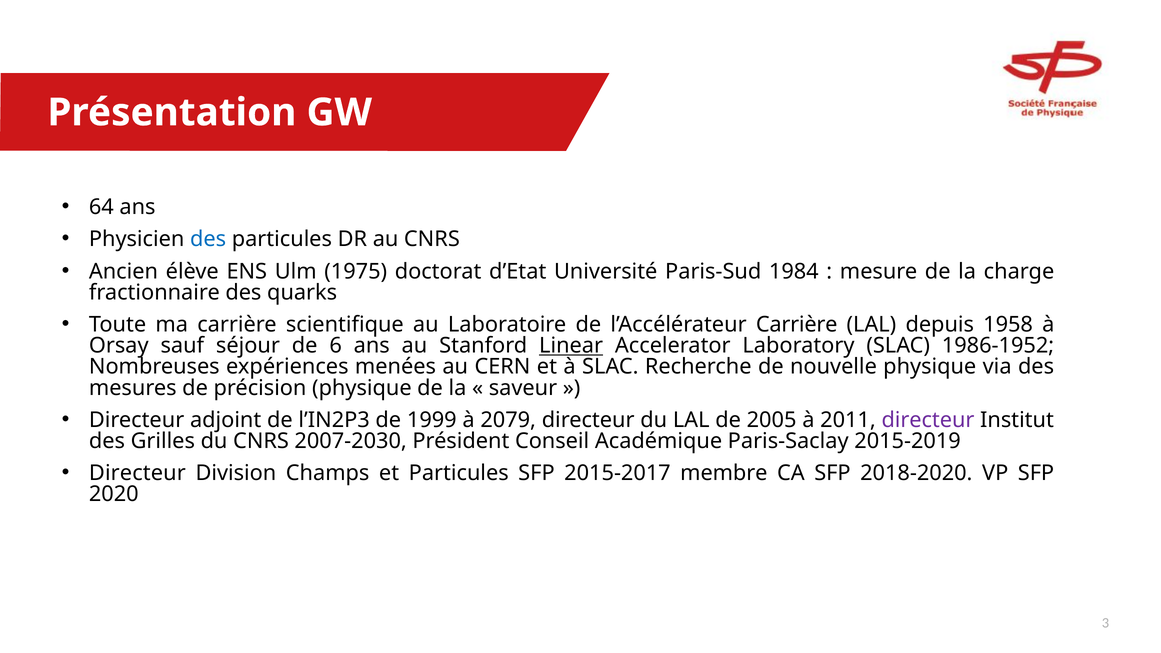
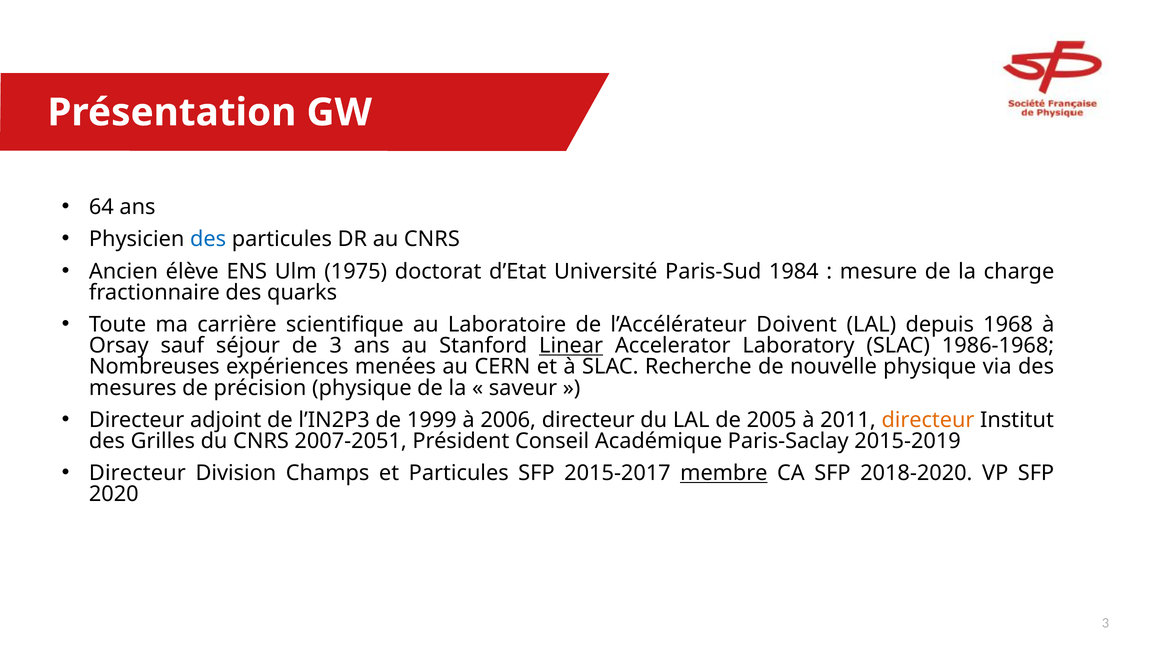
l’Accélérateur Carrière: Carrière -> Doivent
1958: 1958 -> 1968
de 6: 6 -> 3
1986-1952: 1986-1952 -> 1986-1968
2079: 2079 -> 2006
directeur at (928, 420) colour: purple -> orange
2007-2030: 2007-2030 -> 2007-2051
membre underline: none -> present
